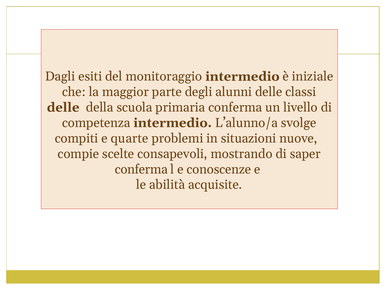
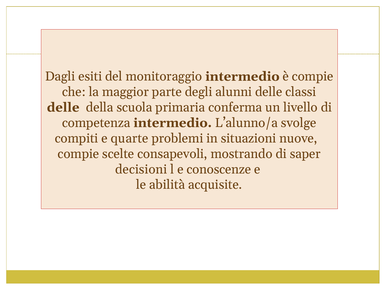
è iniziale: iniziale -> compie
conferma at (141, 169): conferma -> decisioni
